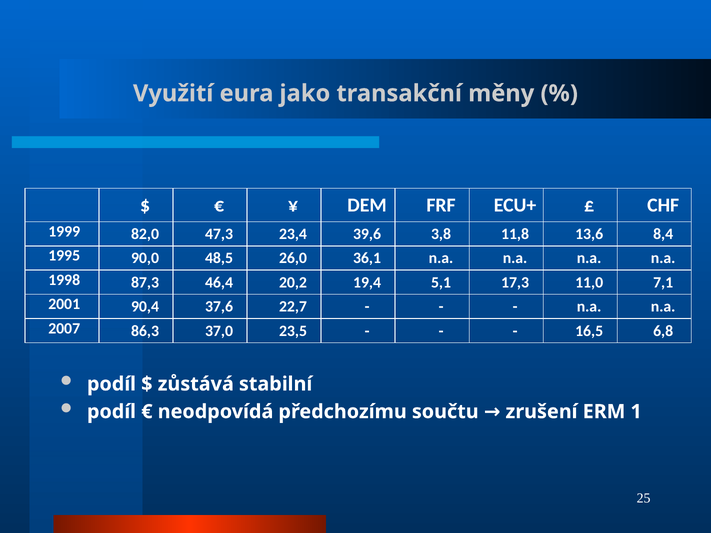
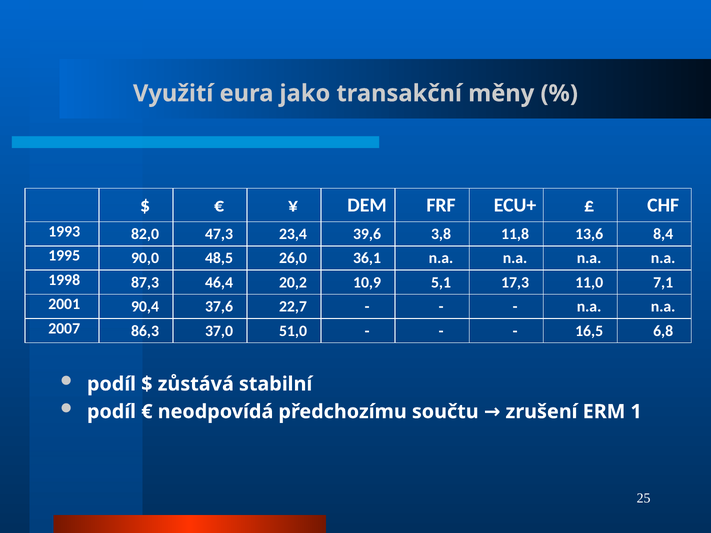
1999: 1999 -> 1993
19,4: 19,4 -> 10,9
23,5: 23,5 -> 51,0
